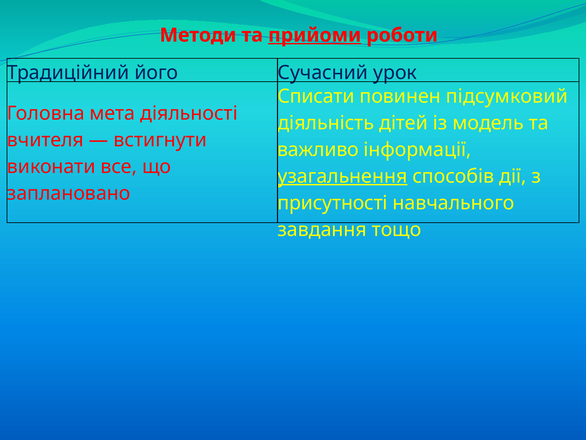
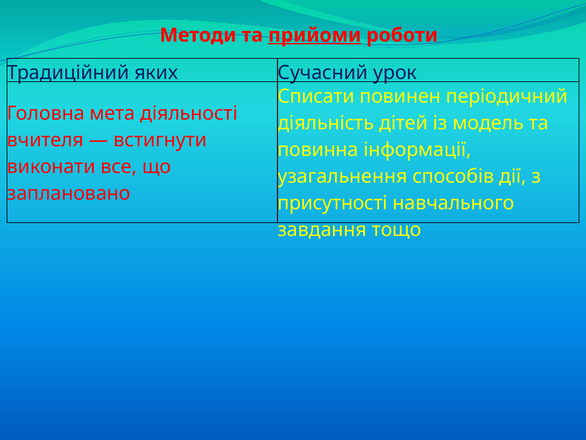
його: його -> яких
підсумковий: підсумковий -> періодичний
важливо: важливо -> повинна
узагальнення underline: present -> none
